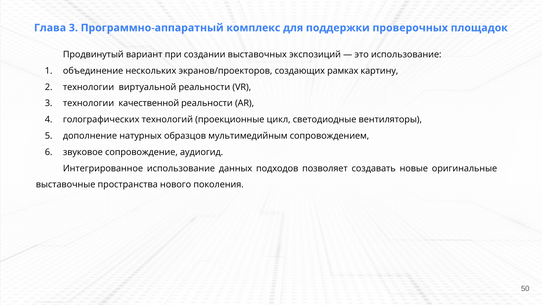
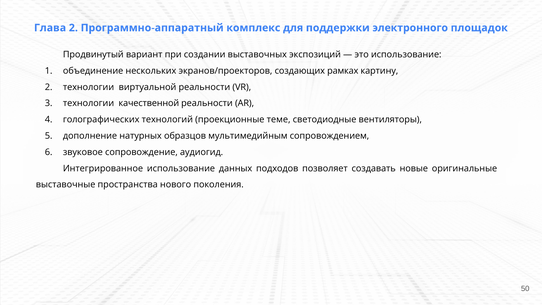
Глава 3: 3 -> 2
проверочных: проверочных -> электронного
цикл: цикл -> теме
